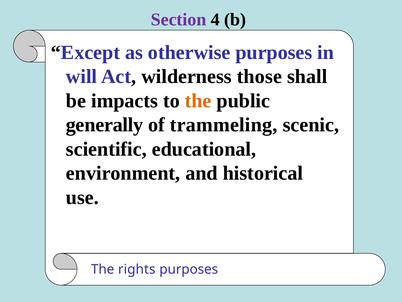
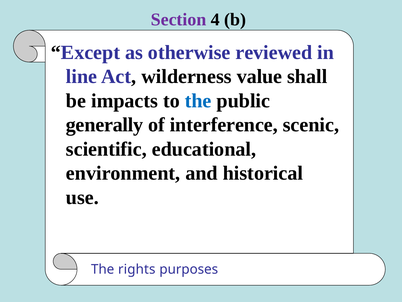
otherwise purposes: purposes -> reviewed
will: will -> line
those: those -> value
the at (198, 101) colour: orange -> blue
trammeling: trammeling -> interference
